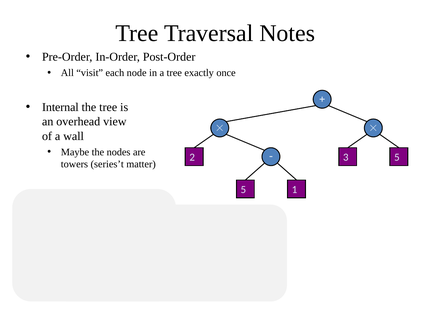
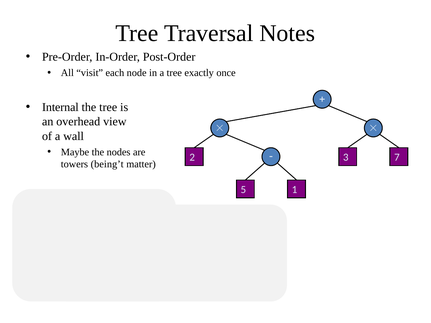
3 5: 5 -> 7
series’t: series’t -> being’t
